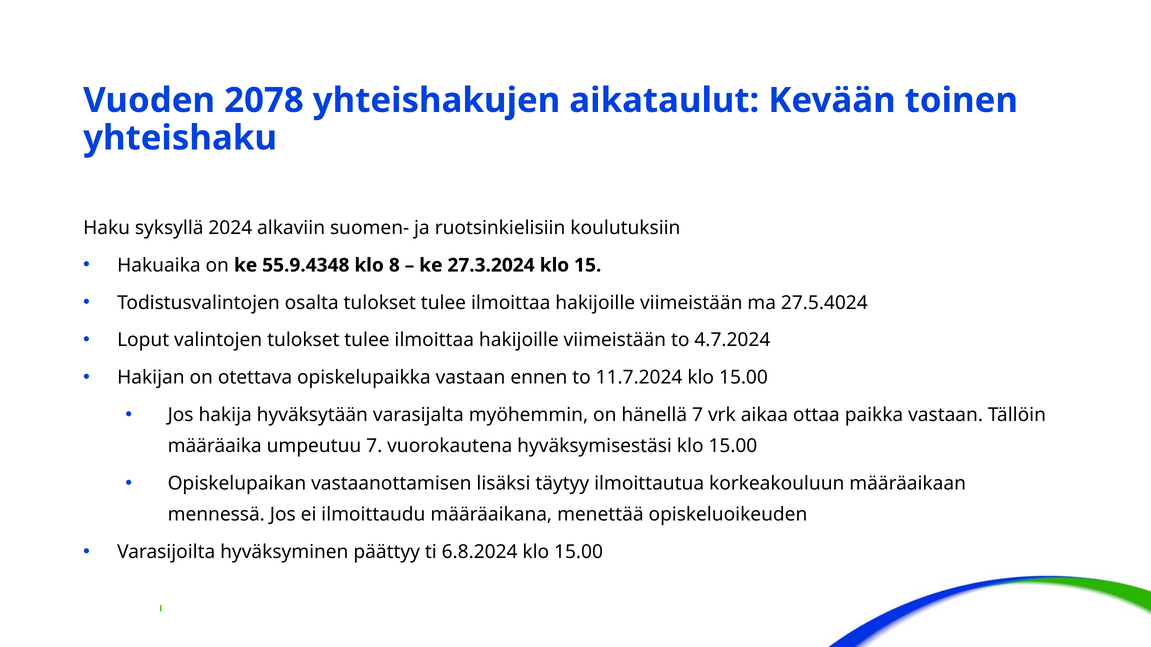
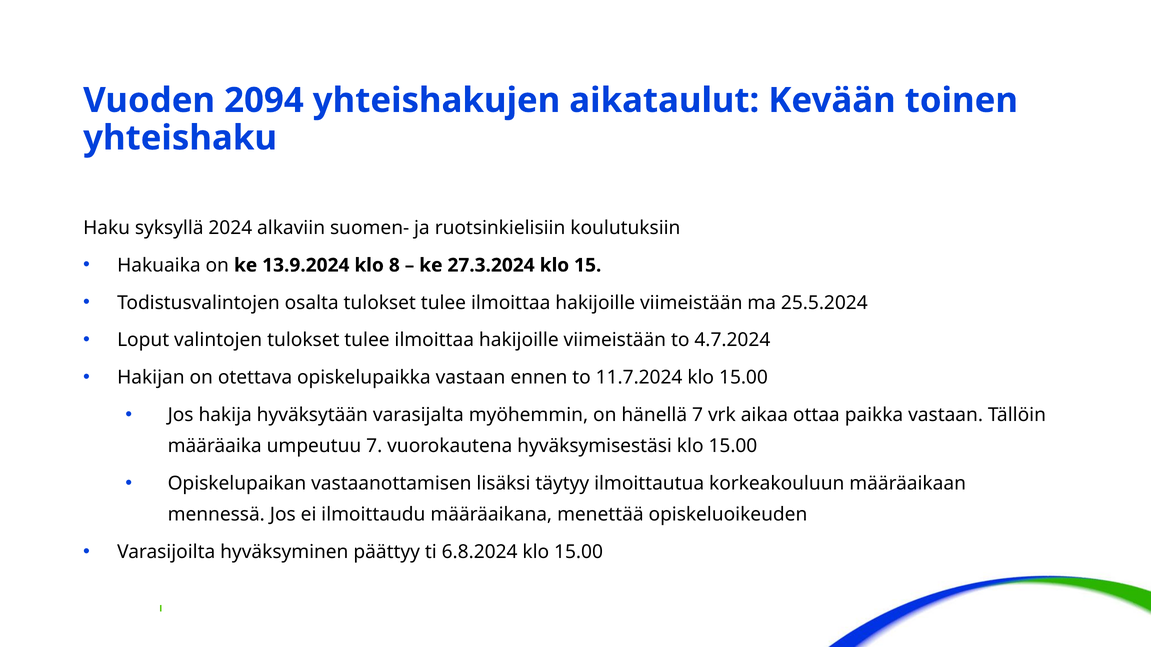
2078: 2078 -> 2094
55.9.4348: 55.9.4348 -> 13.9.2024
27.5.4024: 27.5.4024 -> 25.5.2024
